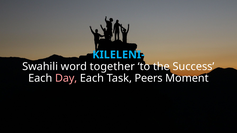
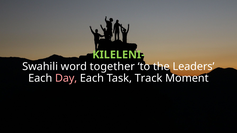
KILELENI- colour: light blue -> light green
Success: Success -> Leaders
Peers: Peers -> Track
